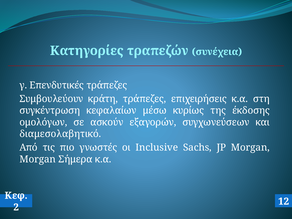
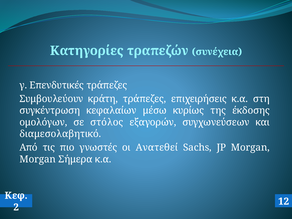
ασκούν: ασκούν -> στόλος
Inclusive: Inclusive -> Ανατεθεί
